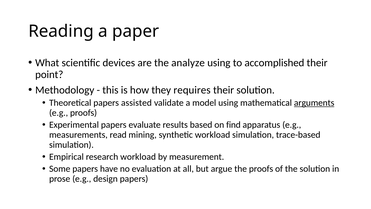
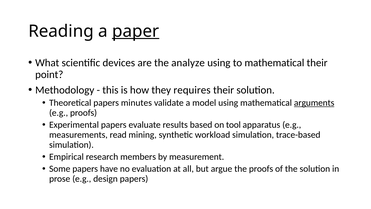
paper underline: none -> present
to accomplished: accomplished -> mathematical
assisted: assisted -> minutes
find: find -> tool
research workload: workload -> members
